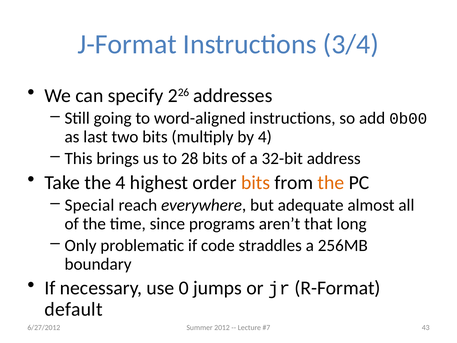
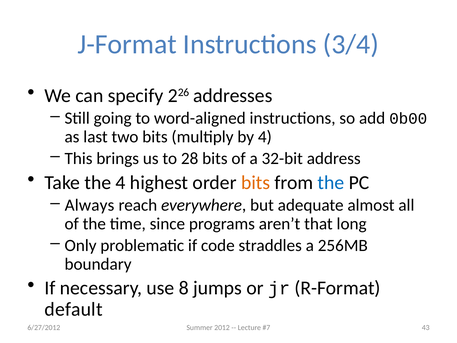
the at (331, 182) colour: orange -> blue
Special: Special -> Always
0: 0 -> 8
